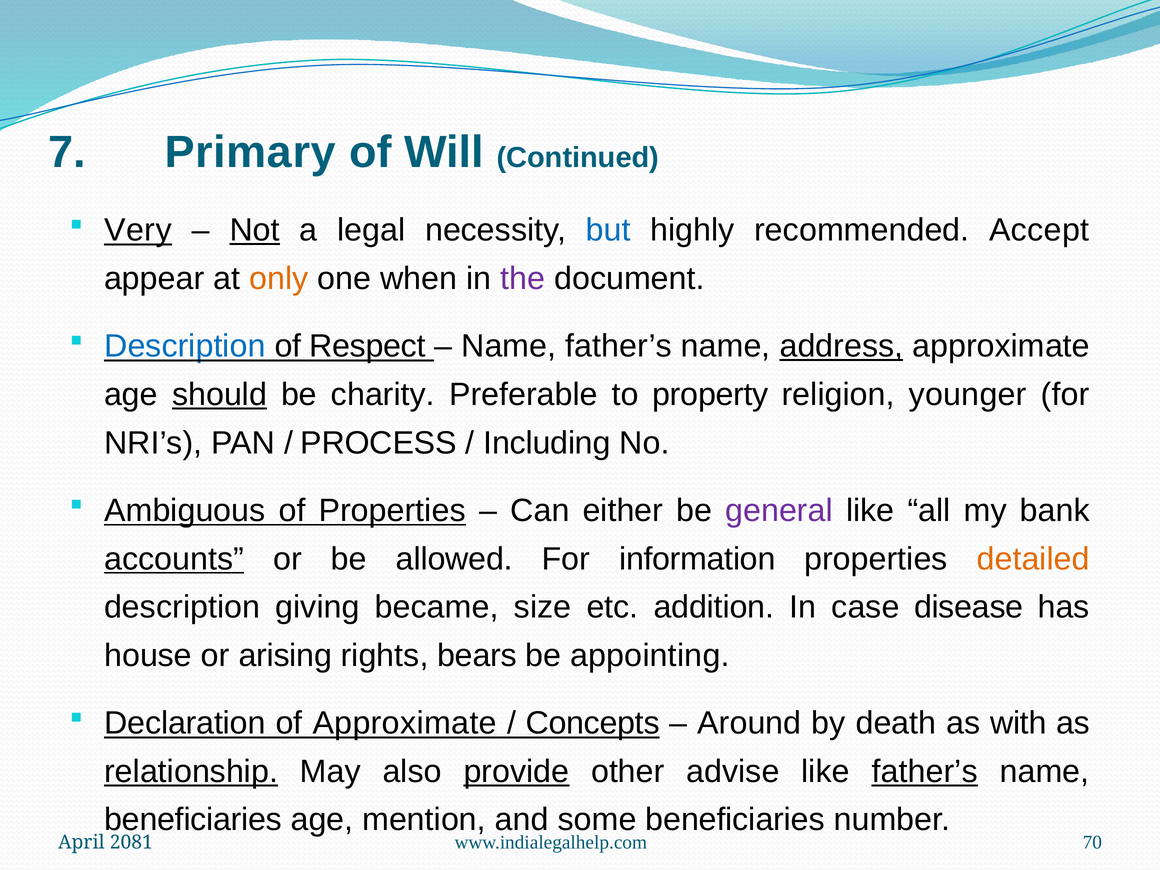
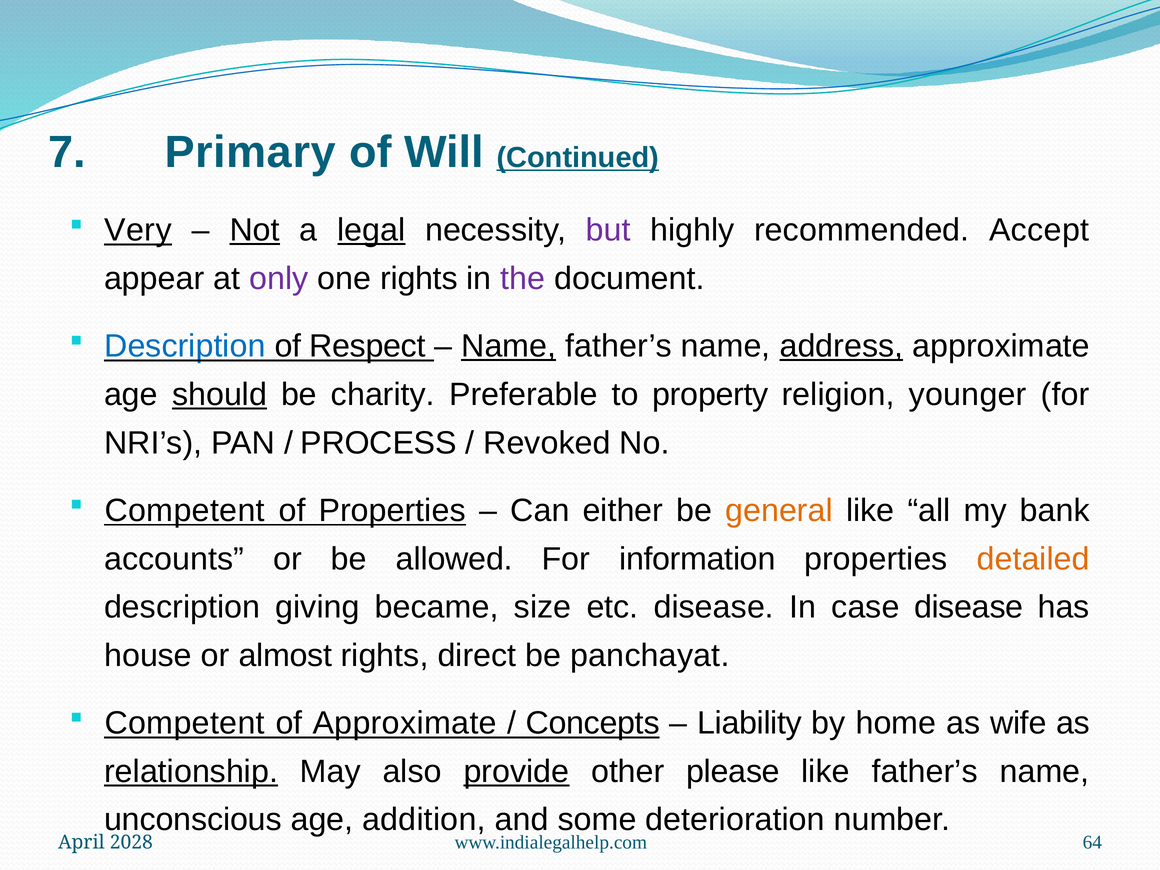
Continued underline: none -> present
legal underline: none -> present
but colour: blue -> purple
only colour: orange -> purple
one when: when -> rights
Name at (509, 346) underline: none -> present
Including: Including -> Revoked
Ambiguous at (185, 511): Ambiguous -> Competent
general colour: purple -> orange
accounts underline: present -> none
etc addition: addition -> disease
arising: arising -> almost
bears: bears -> direct
appointing: appointing -> panchayat
Declaration at (185, 723): Declaration -> Competent
Around: Around -> Liability
death: death -> home
with: with -> wife
advise: advise -> please
father’s at (925, 772) underline: present -> none
beneficiaries at (193, 820): beneficiaries -> unconscious
mention: mention -> addition
some beneficiaries: beneficiaries -> deterioration
2081: 2081 -> 2028
70: 70 -> 64
